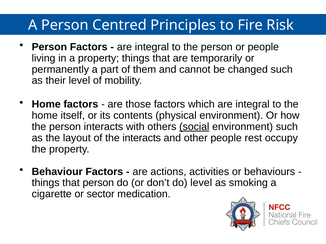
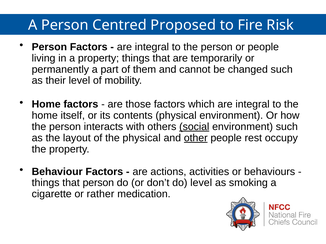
Principles: Principles -> Proposed
the interacts: interacts -> physical
other underline: none -> present
sector: sector -> rather
